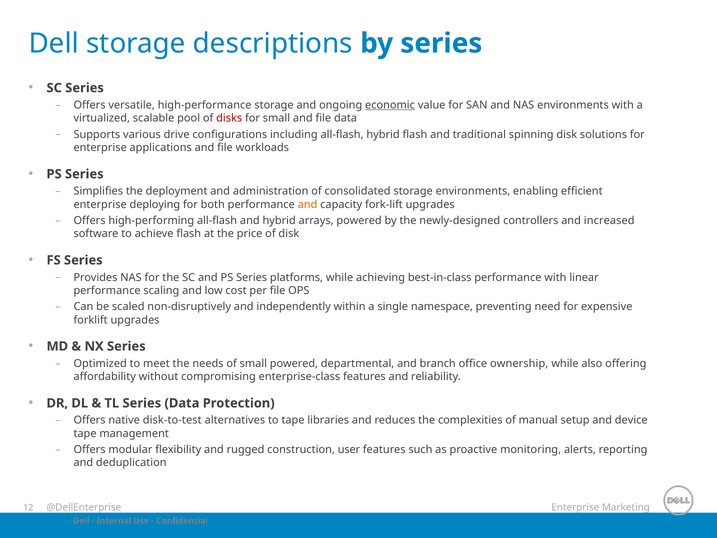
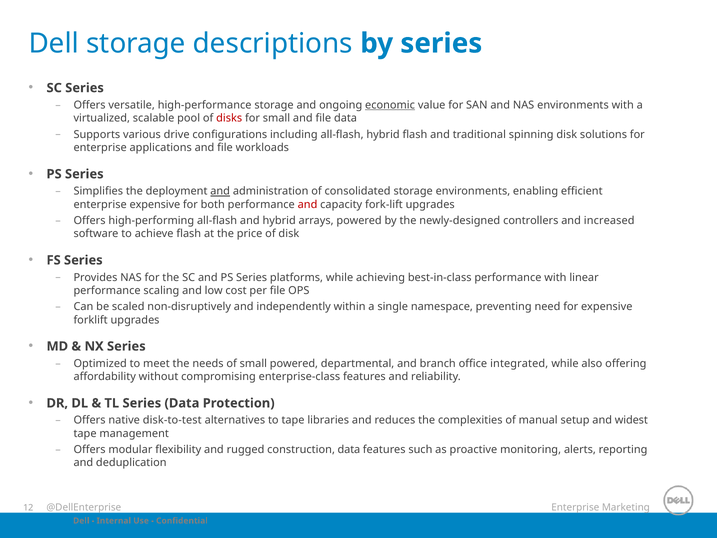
and at (220, 191) underline: none -> present
enterprise deploying: deploying -> expensive
and at (308, 204) colour: orange -> red
ownership: ownership -> integrated
device: device -> widest
construction user: user -> data
